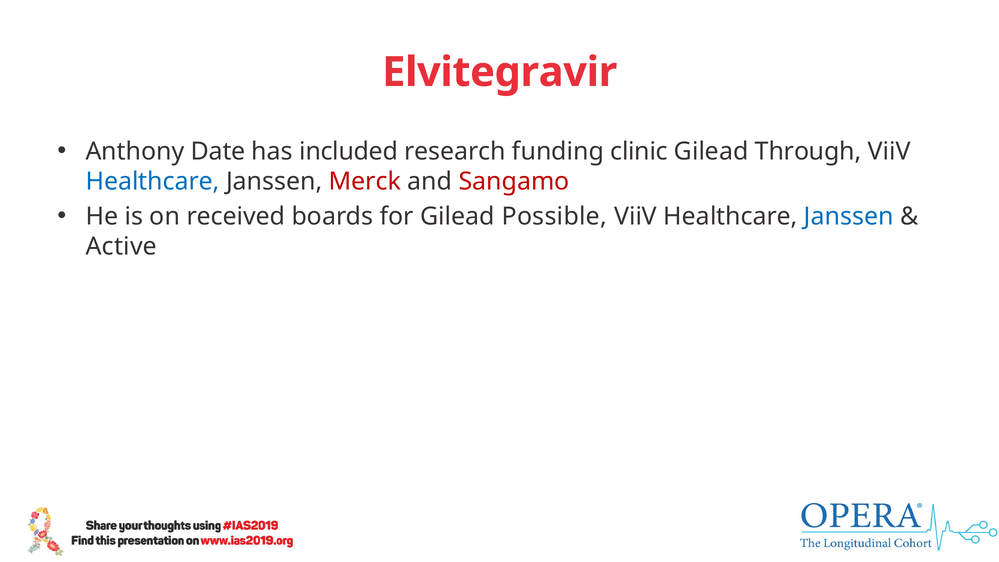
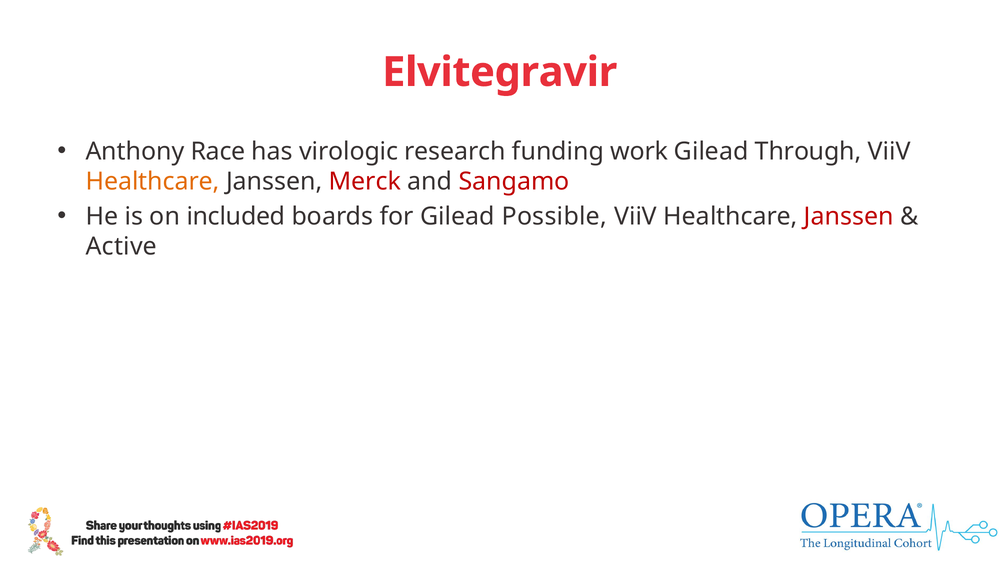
Date: Date -> Race
included: included -> virologic
clinic: clinic -> work
Healthcare at (153, 182) colour: blue -> orange
received: received -> included
Janssen at (849, 217) colour: blue -> red
